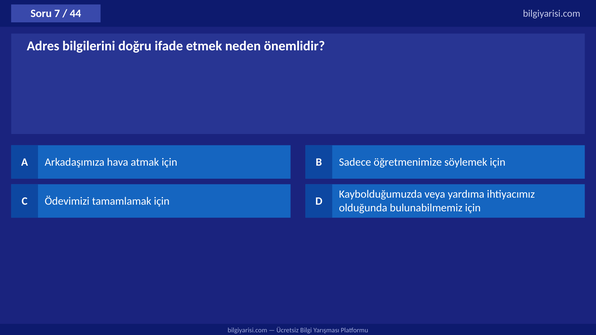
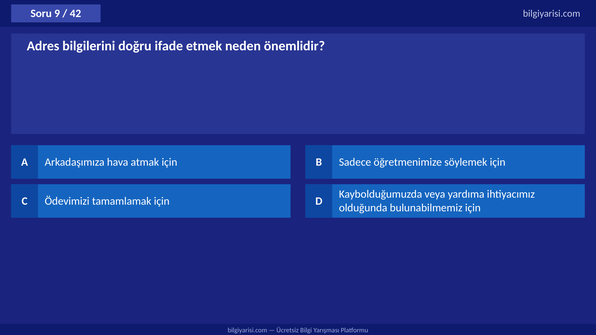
7: 7 -> 9
44: 44 -> 42
